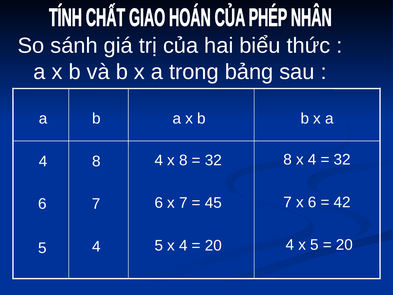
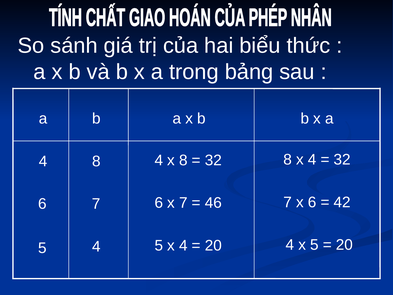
45: 45 -> 46
